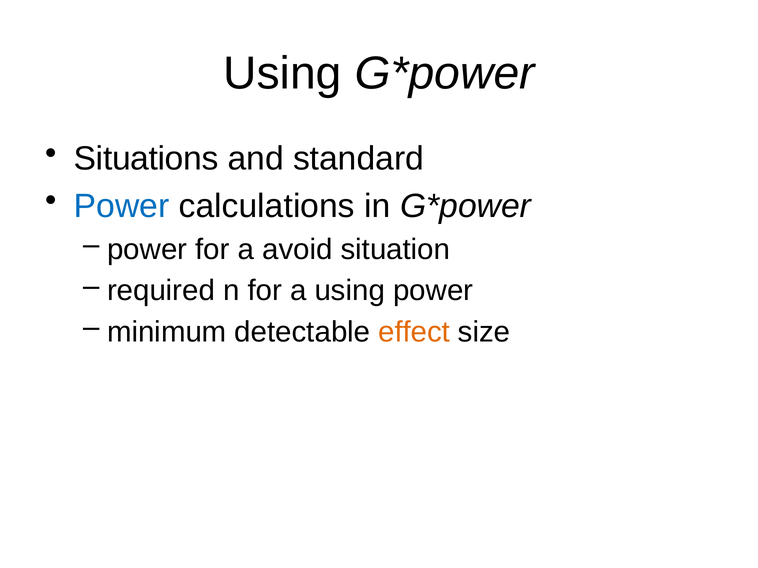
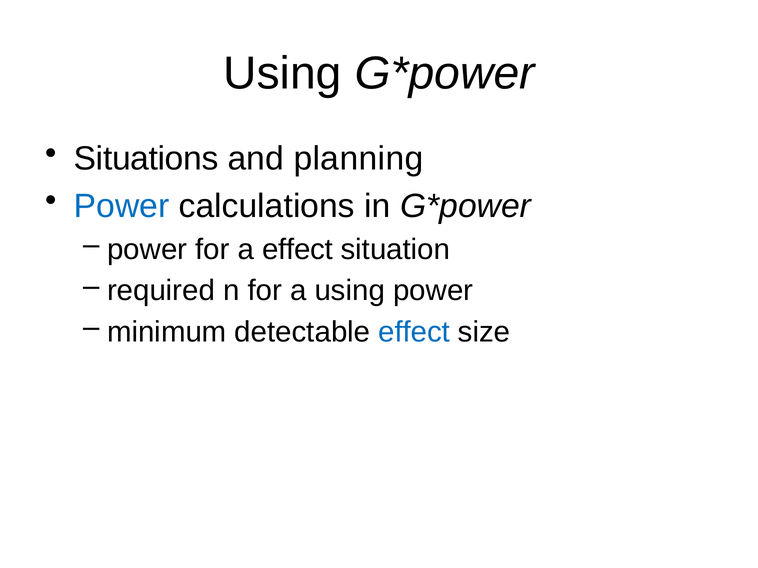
standard: standard -> planning
a avoid: avoid -> effect
effect at (414, 332) colour: orange -> blue
